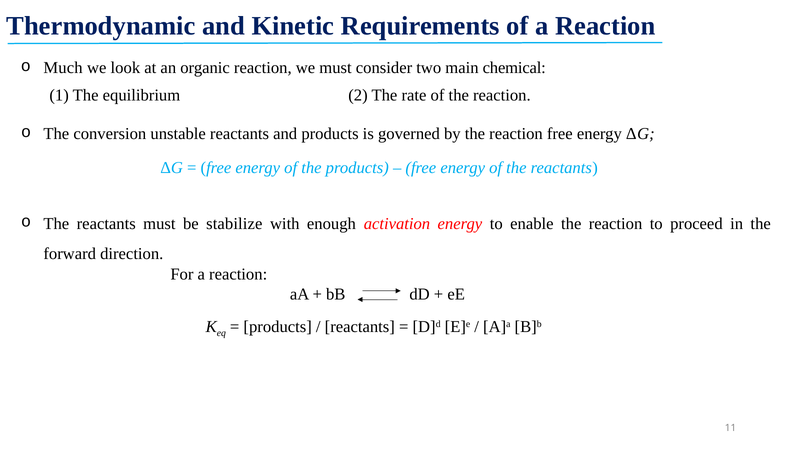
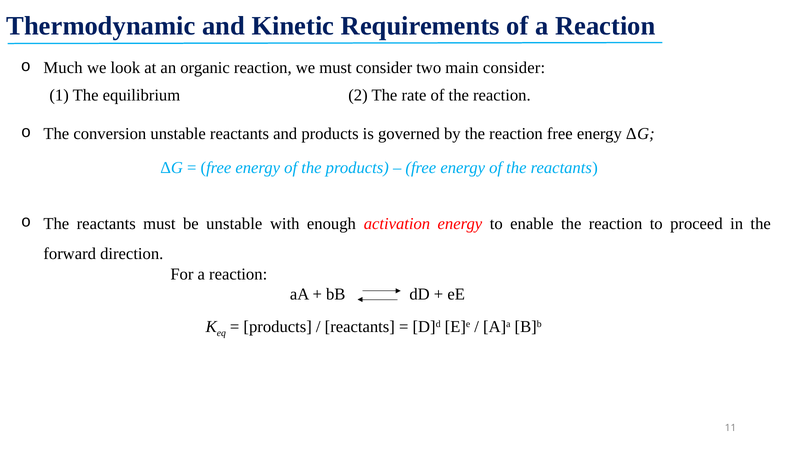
main chemical: chemical -> consider
be stabilize: stabilize -> unstable
